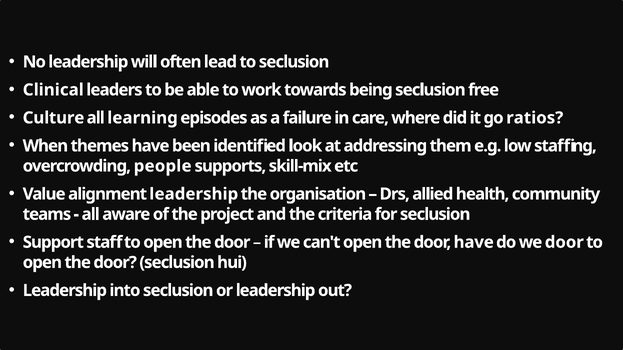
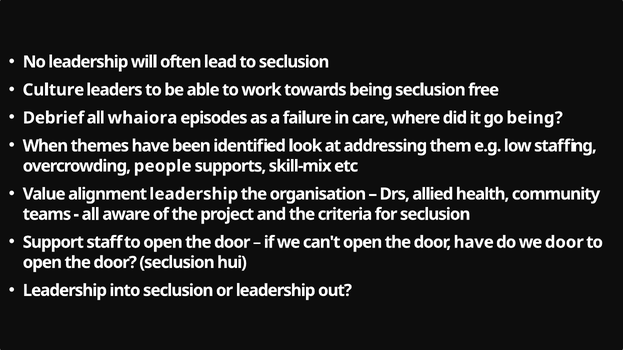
Clinical: Clinical -> Culture
Culture: Culture -> Debrief
learning: learning -> whaiora
go ratios: ratios -> being
